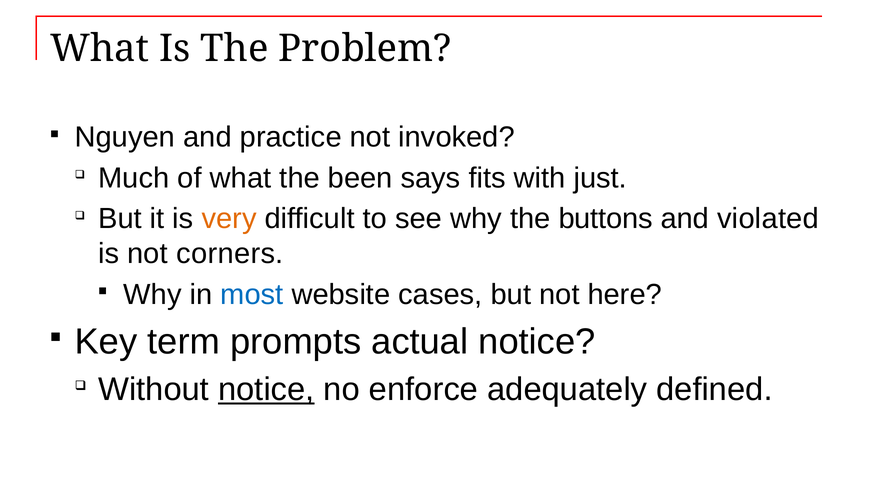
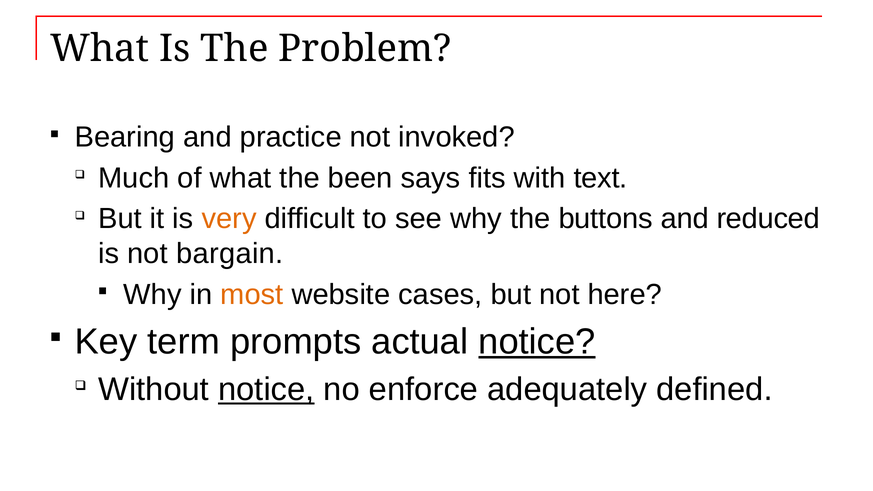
Nguyen: Nguyen -> Bearing
just: just -> text
violated: violated -> reduced
corners: corners -> bargain
most colour: blue -> orange
notice at (537, 342) underline: none -> present
